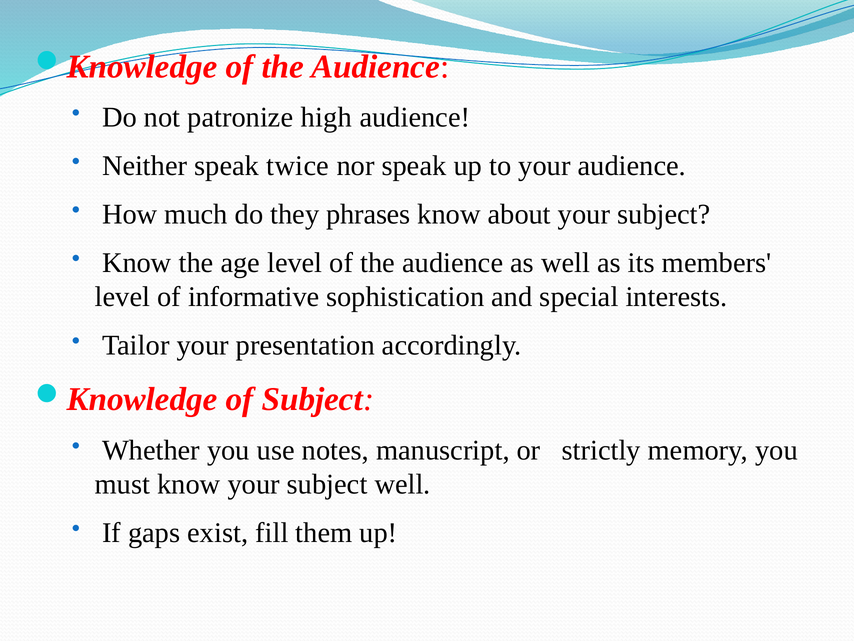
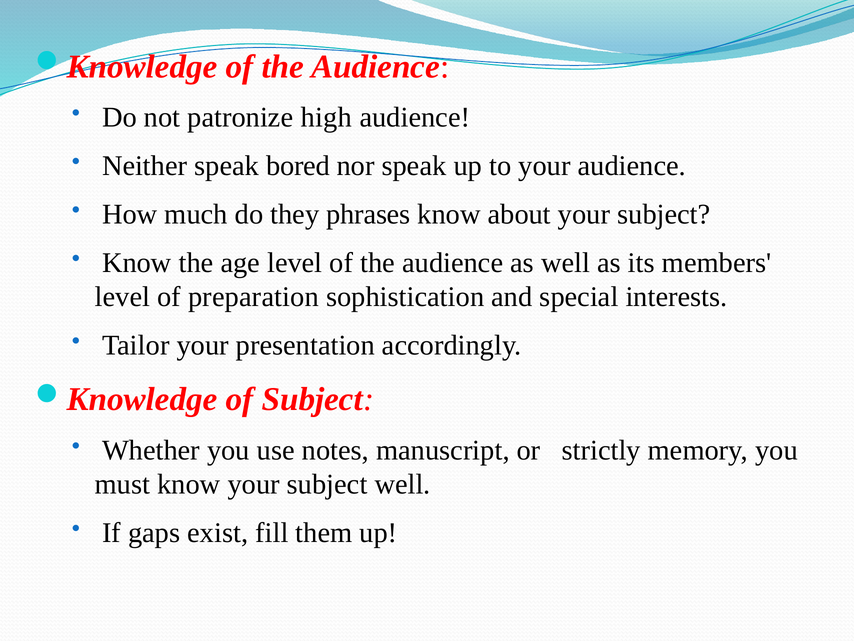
twice: twice -> bored
informative: informative -> preparation
